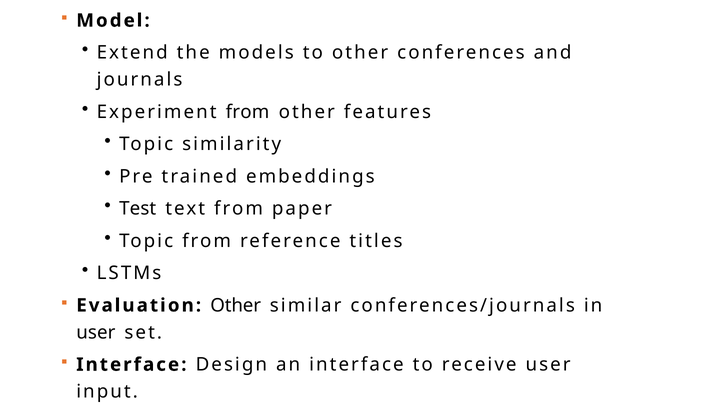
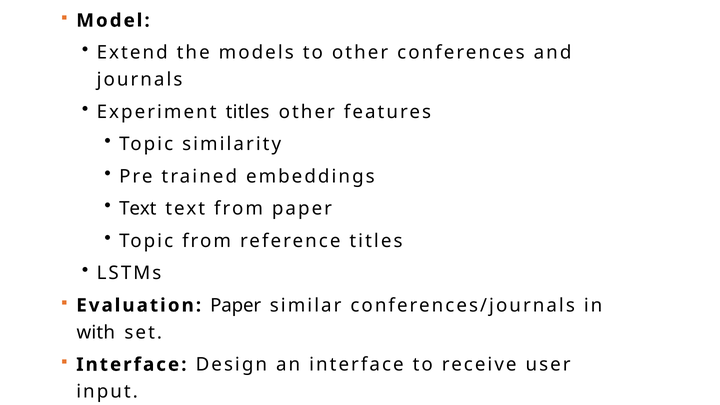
Experiment from: from -> titles
Test at (138, 209): Test -> Text
Evaluation Other: Other -> Paper
user at (96, 332): user -> with
